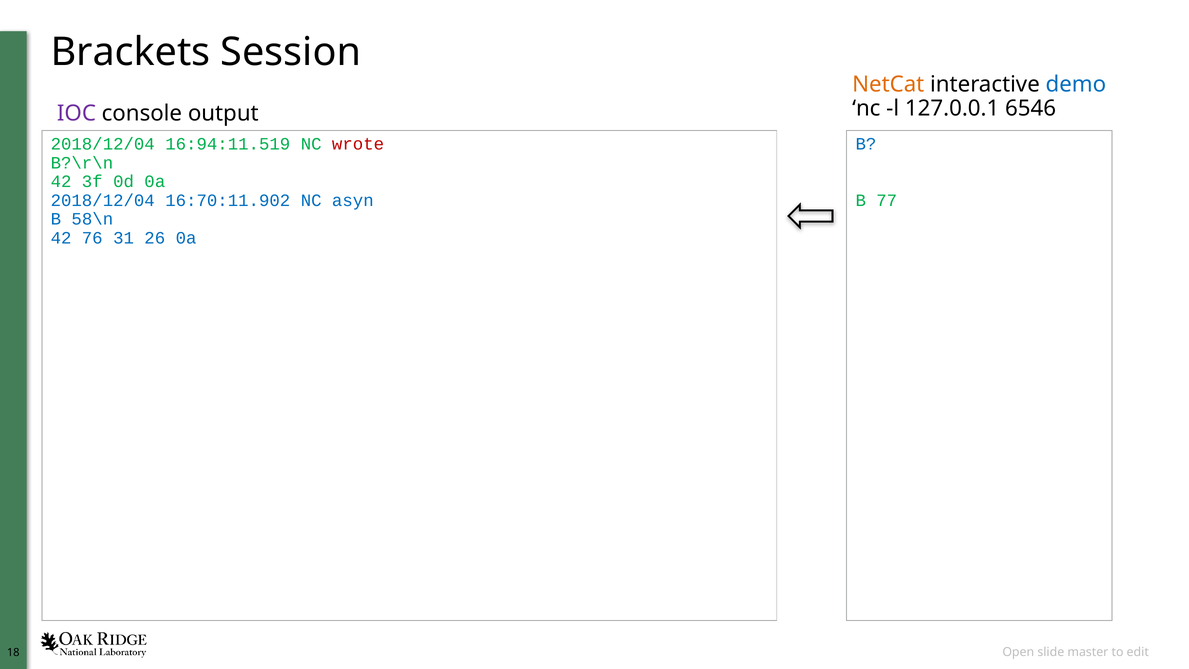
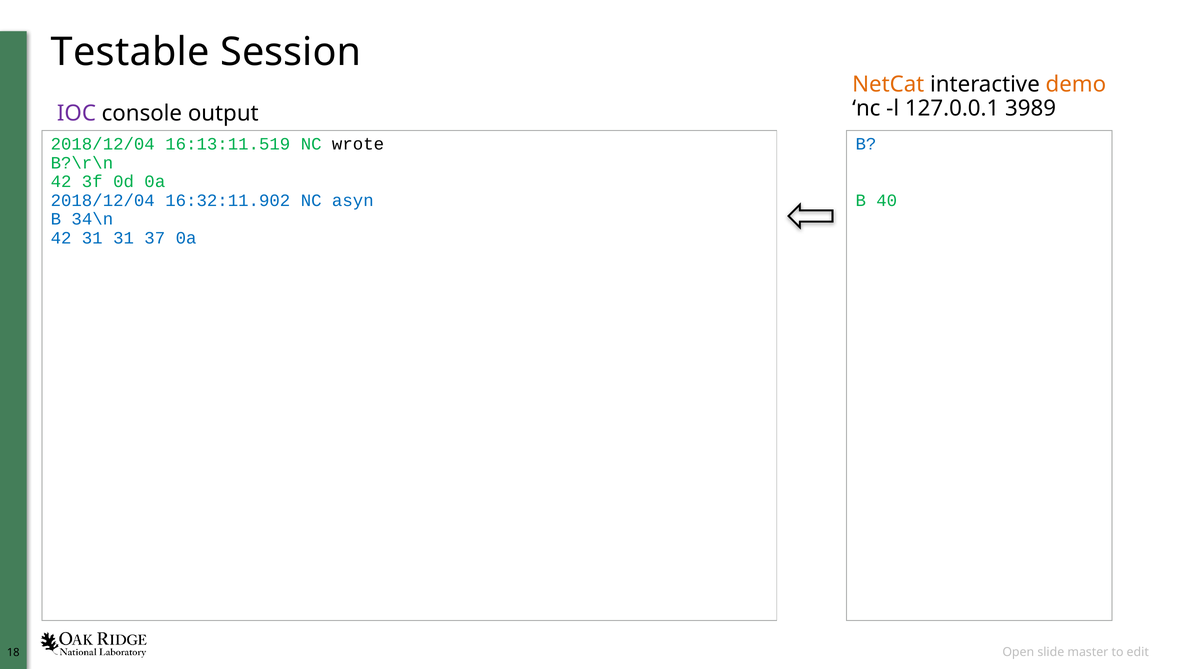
Brackets: Brackets -> Testable
demo colour: blue -> orange
6546: 6546 -> 3989
16:94:11.519: 16:94:11.519 -> 16:13:11.519
wrote colour: red -> black
16:70:11.902: 16:70:11.902 -> 16:32:11.902
77: 77 -> 40
58\n: 58\n -> 34\n
42 76: 76 -> 31
26: 26 -> 37
